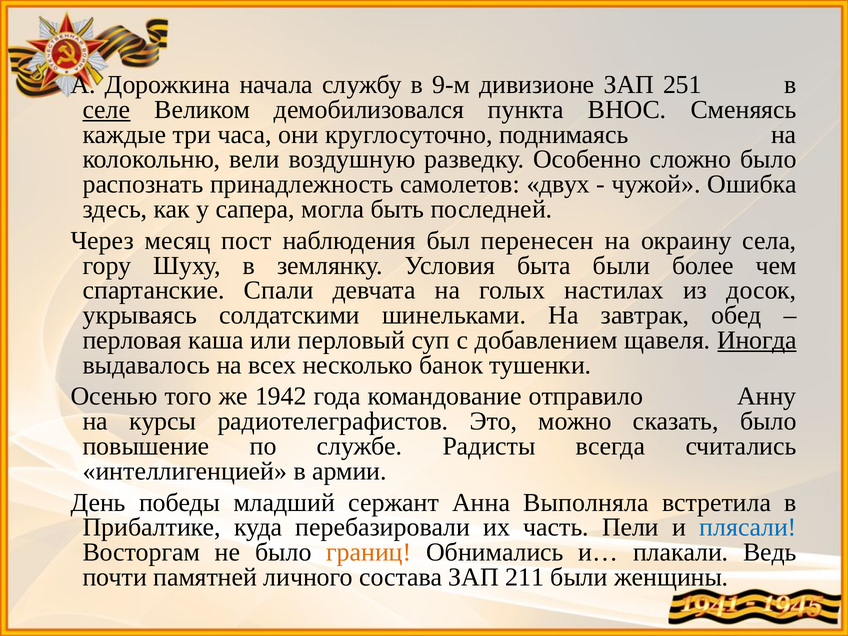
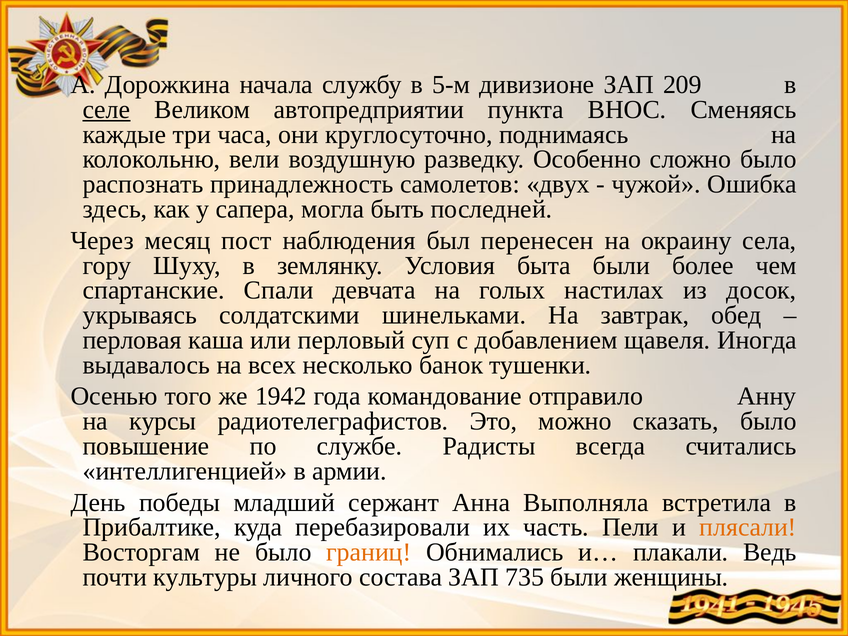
9-м: 9-м -> 5-м
251: 251 -> 209
демобилизовался: демобилизовался -> автопредприятии
Иногда underline: present -> none
плясали colour: blue -> orange
памятней: памятней -> культуры
211: 211 -> 735
